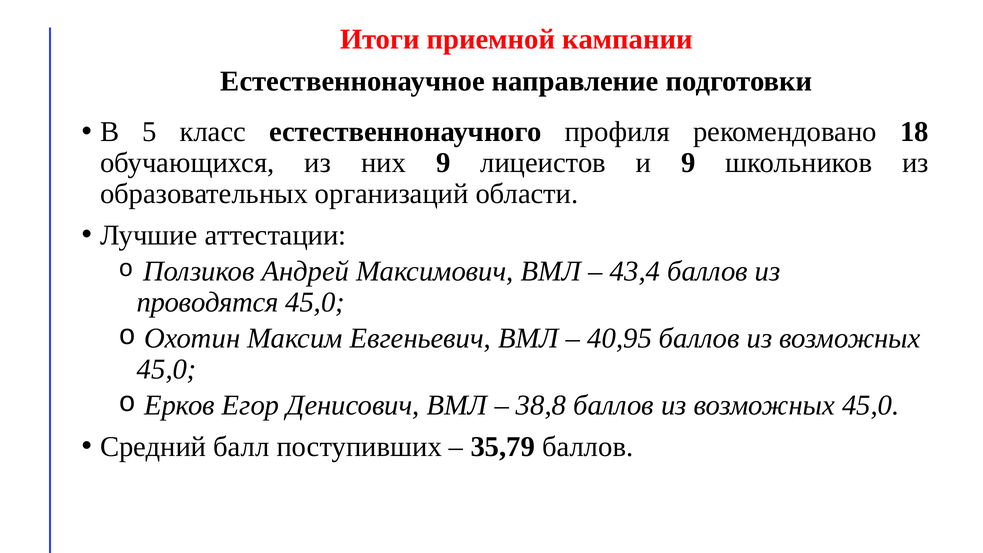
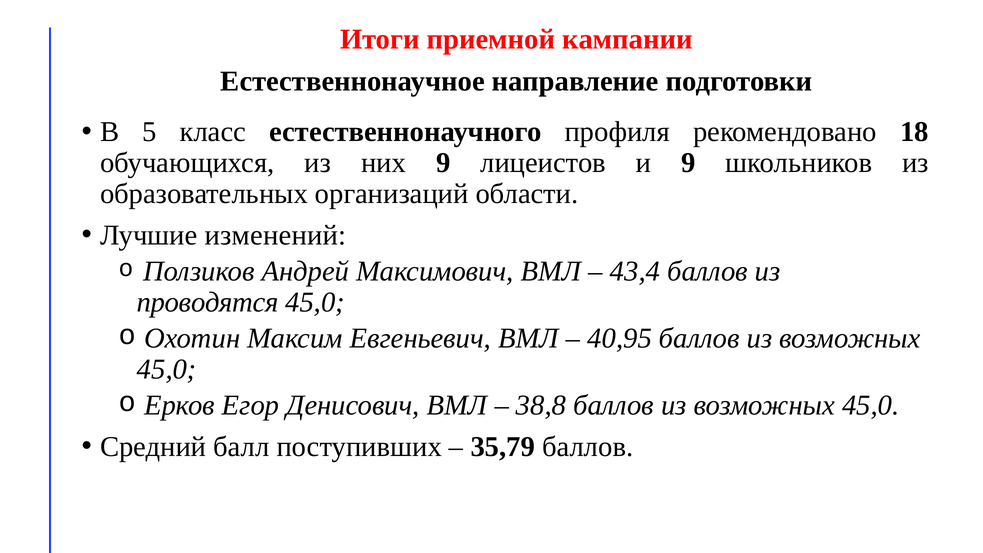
аттестации: аттестации -> изменений
